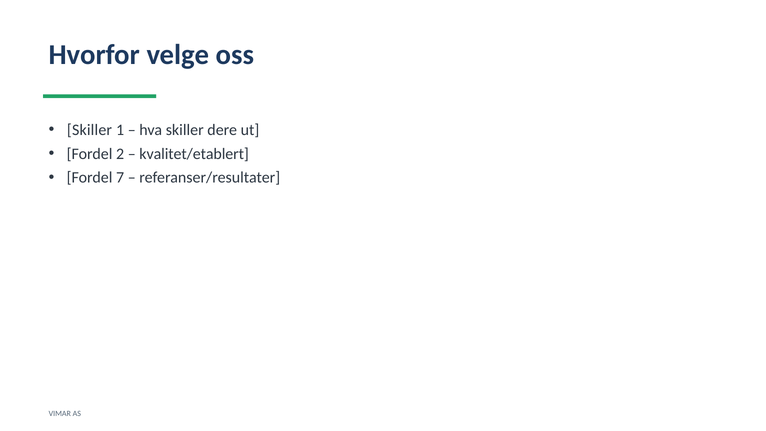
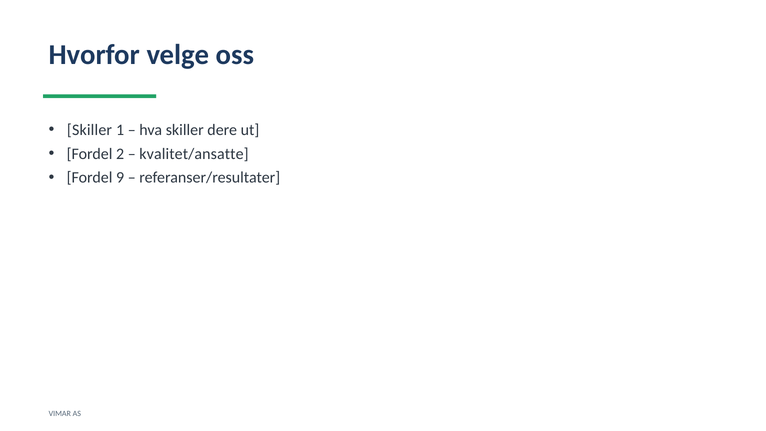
kvalitet/etablert: kvalitet/etablert -> kvalitet/ansatte
7: 7 -> 9
